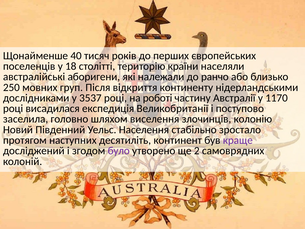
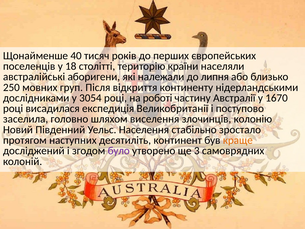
ранчо: ранчо -> липня
3537: 3537 -> 3054
1170: 1170 -> 1670
краще colour: purple -> orange
2: 2 -> 3
